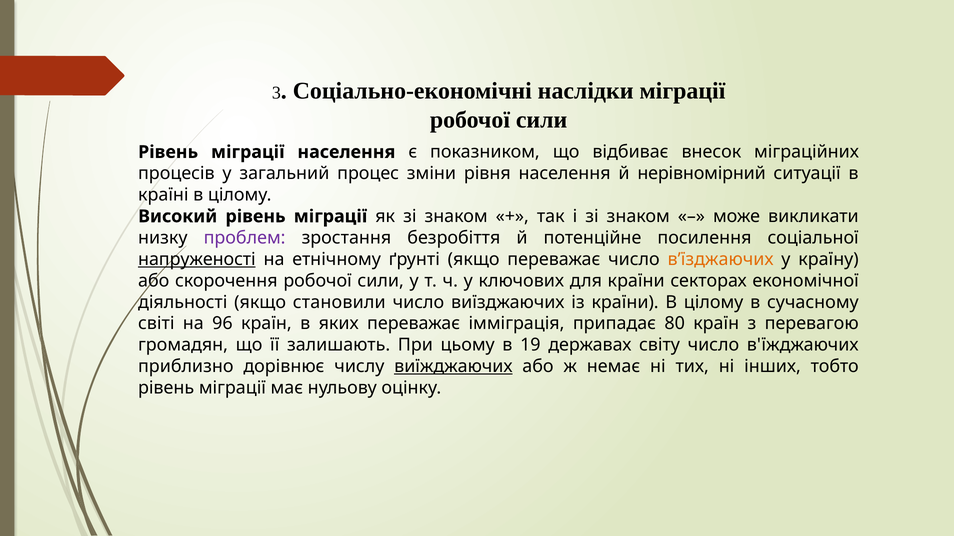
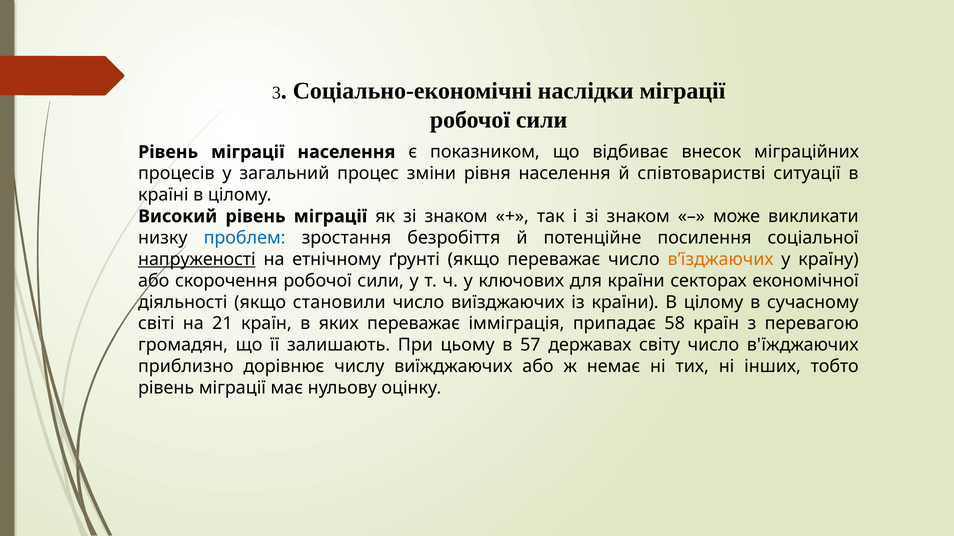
нерівномірний: нерівномірний -> співтоваристві
проблем colour: purple -> blue
96: 96 -> 21
80: 80 -> 58
19: 19 -> 57
виїжджаючих underline: present -> none
